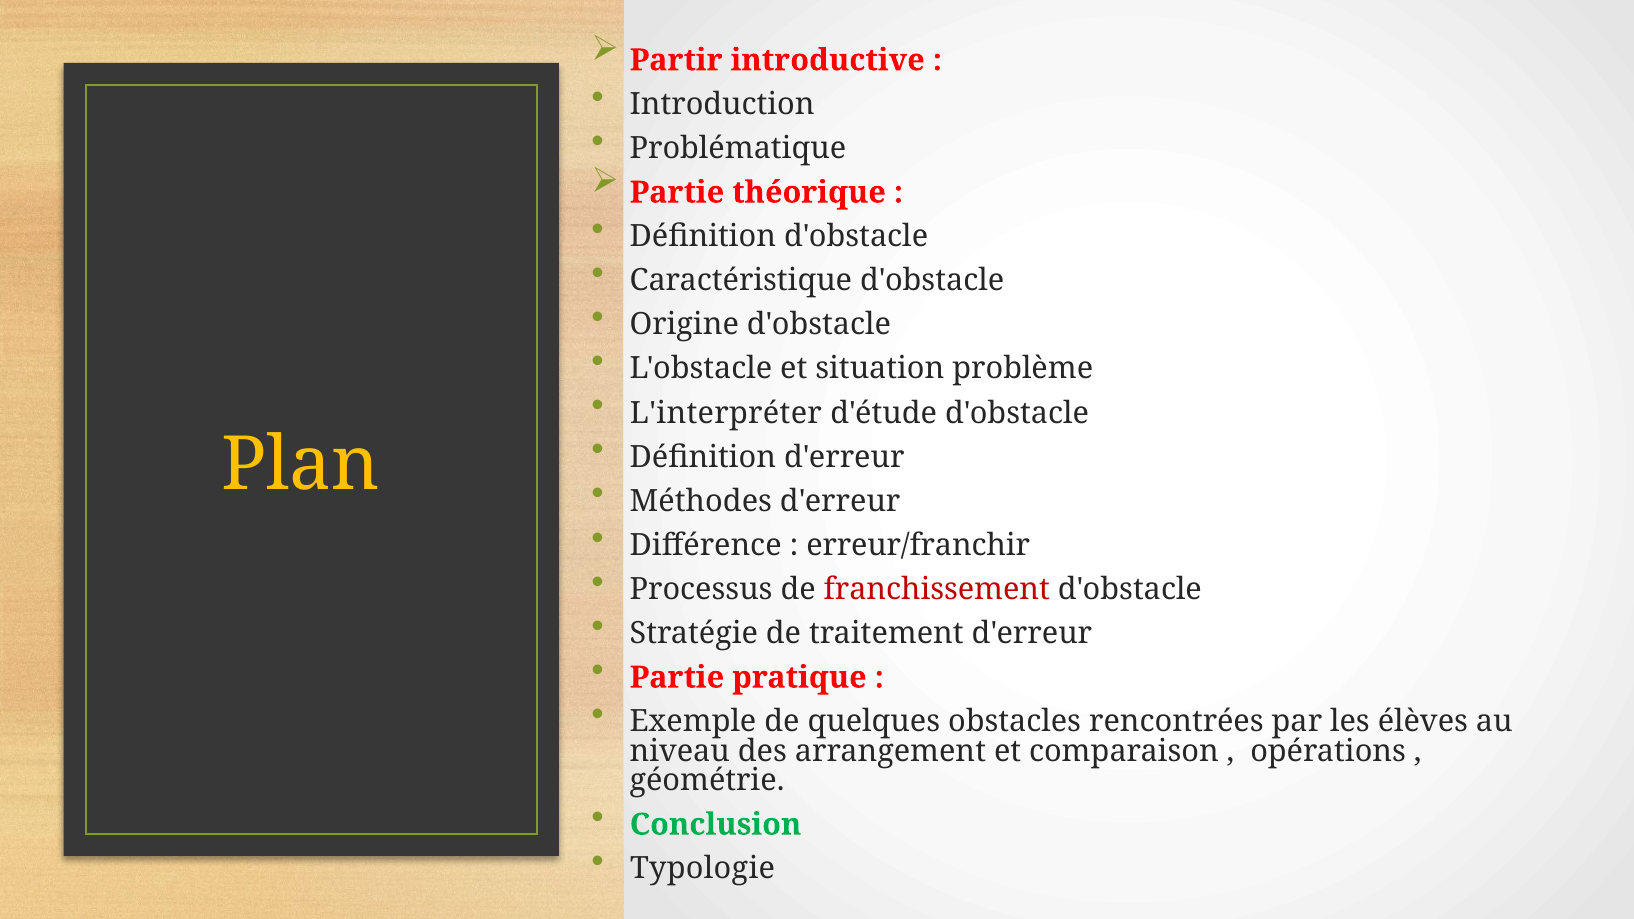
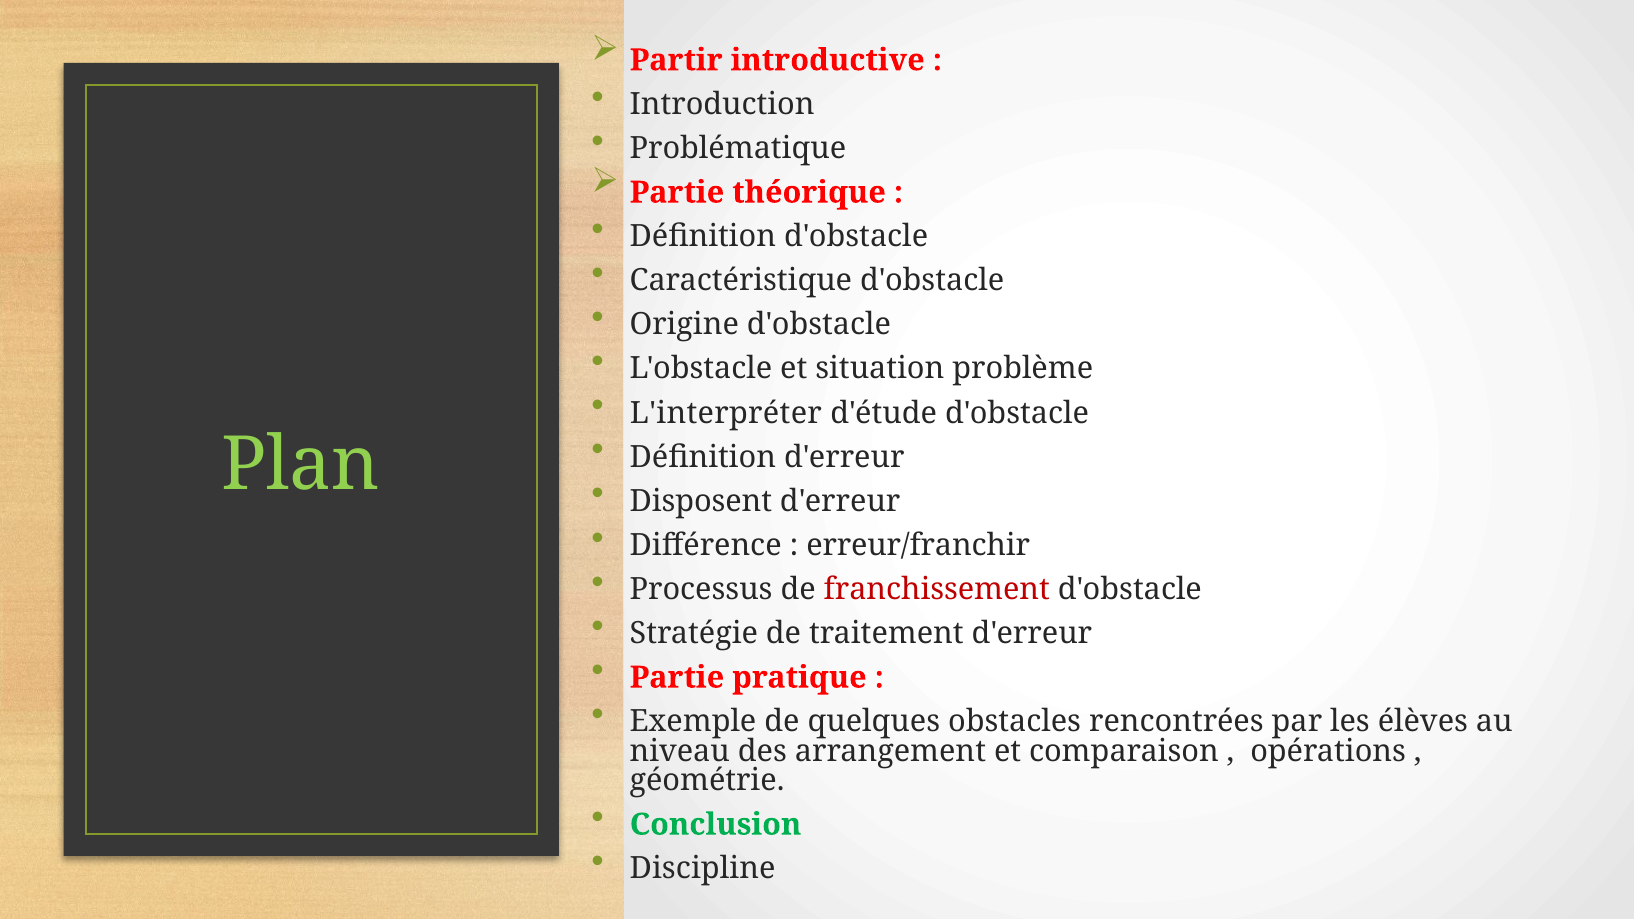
Plan colour: yellow -> light green
Méthodes: Méthodes -> Disposent
Typologie: Typologie -> Discipline
